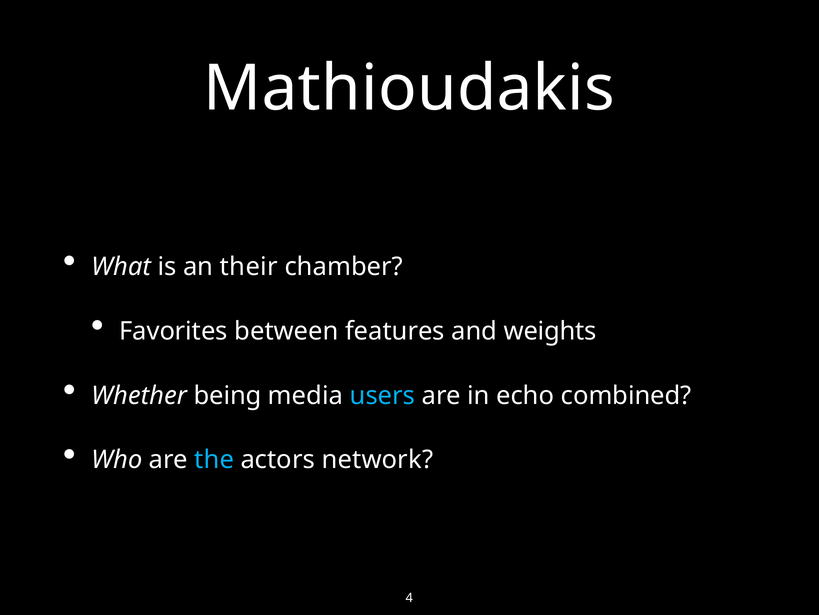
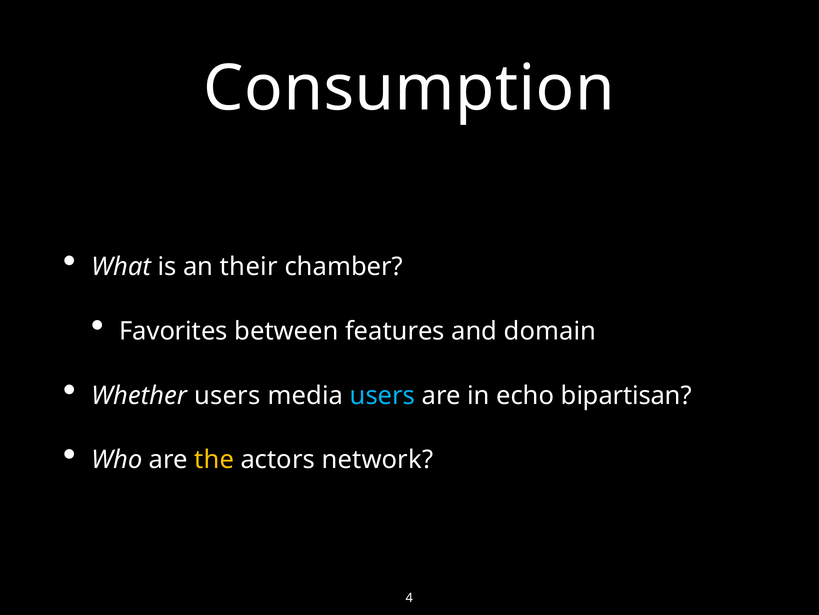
Mathioudakis: Mathioudakis -> Consumption
weights: weights -> domain
Whether being: being -> users
combined: combined -> bipartisan
the colour: light blue -> yellow
